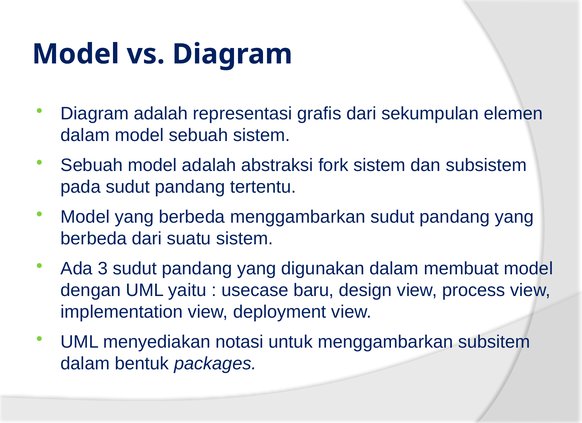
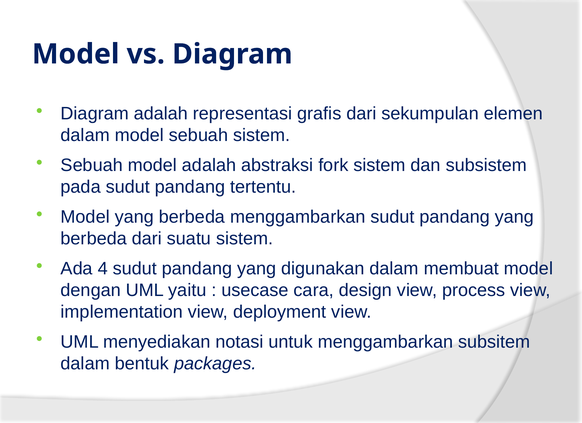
3: 3 -> 4
baru: baru -> cara
